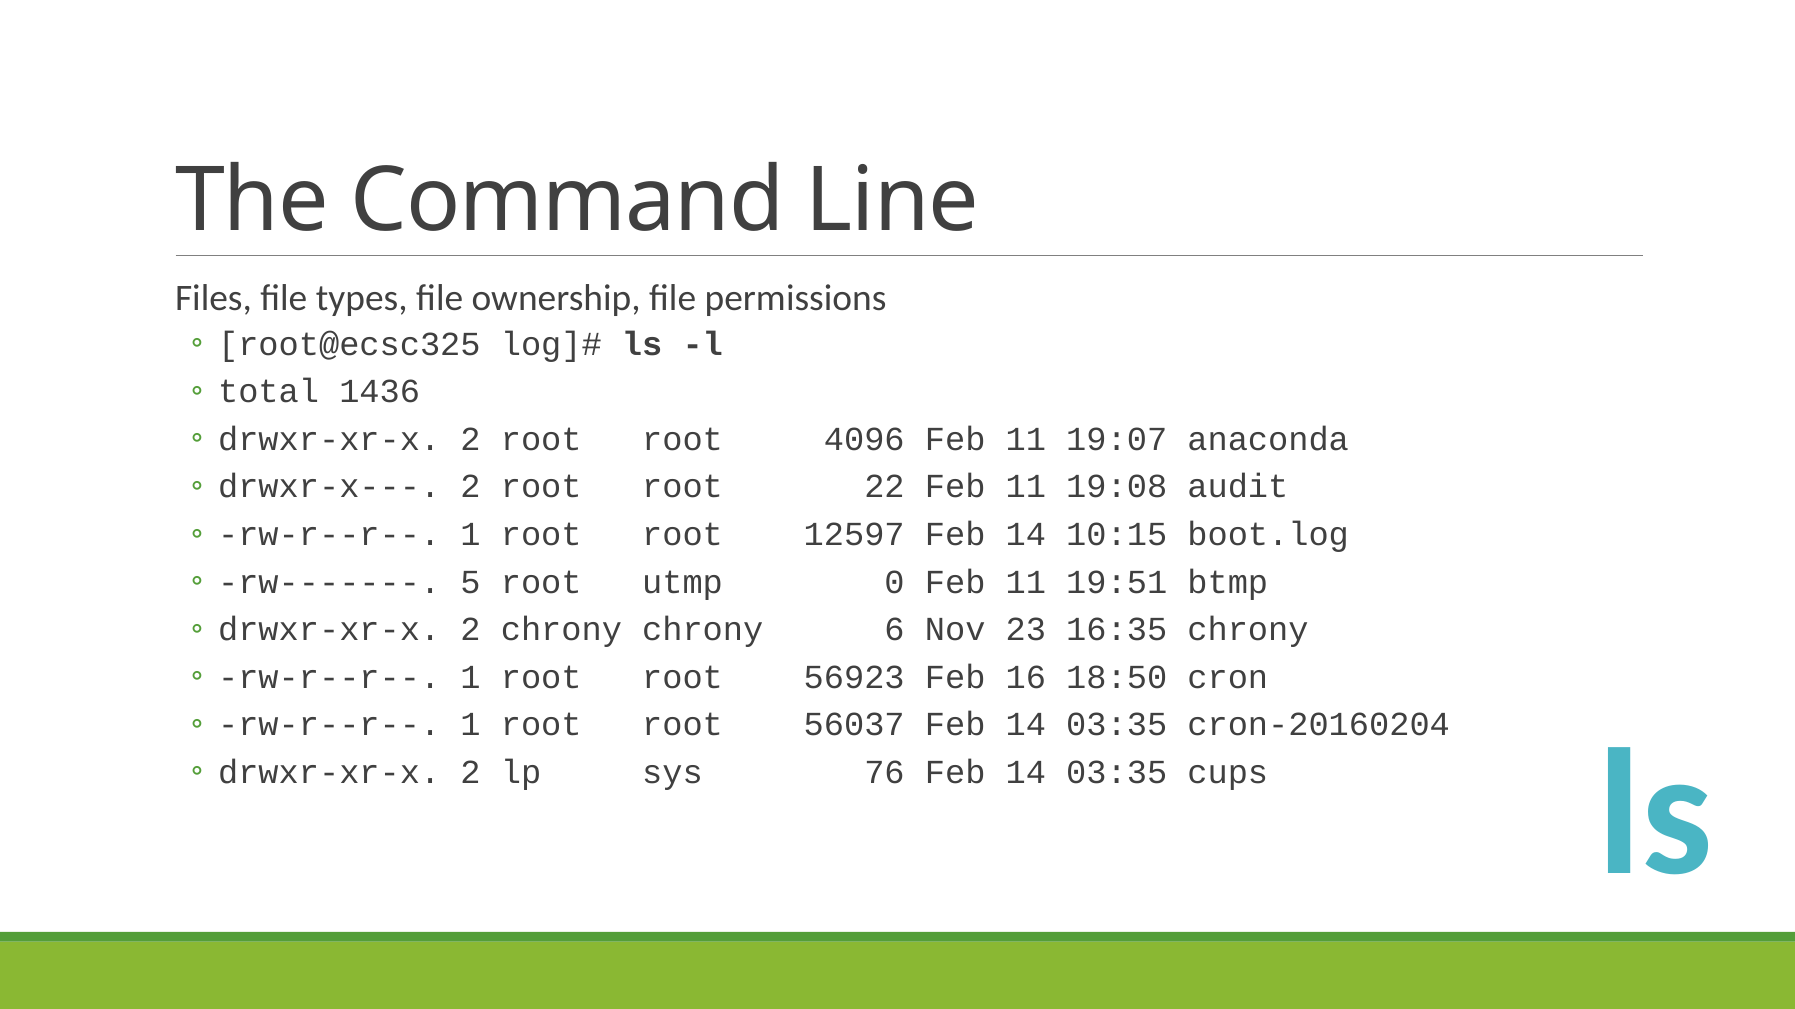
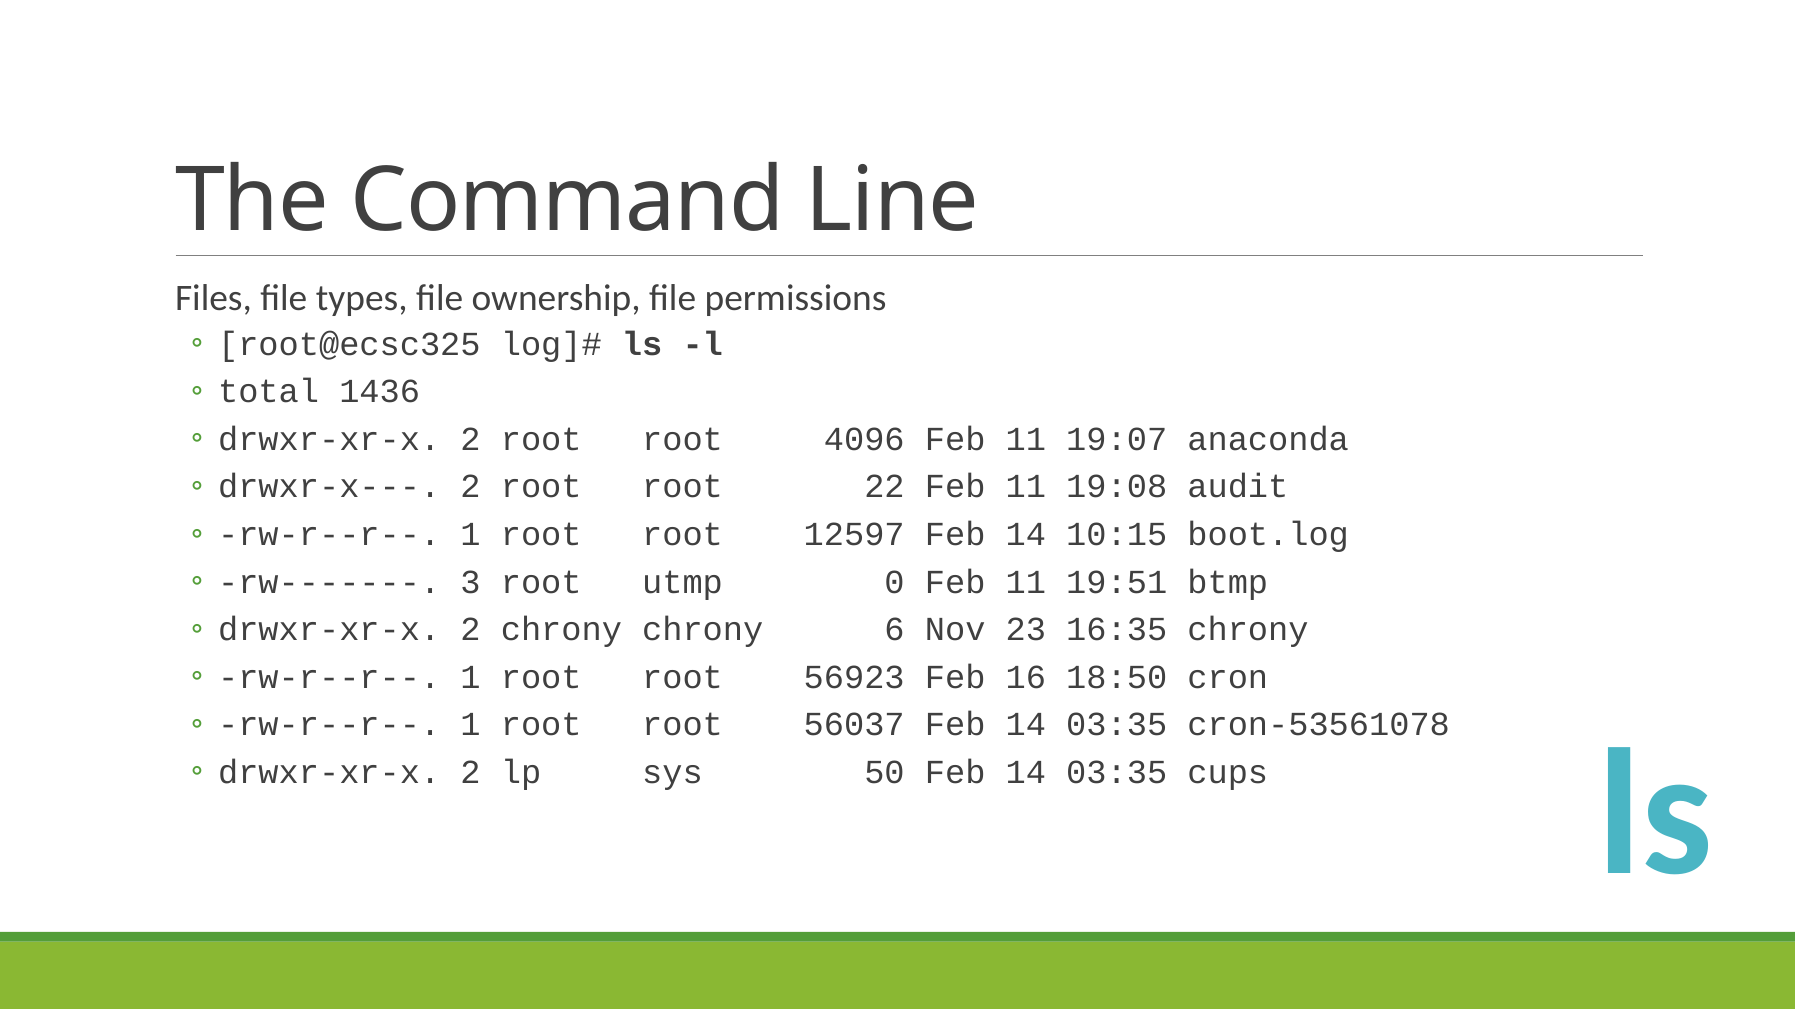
5: 5 -> 3
cron-20160204: cron-20160204 -> cron-53561078
76: 76 -> 50
